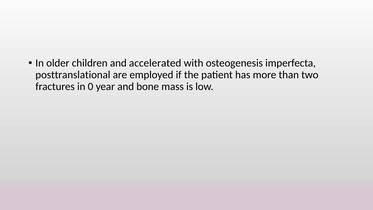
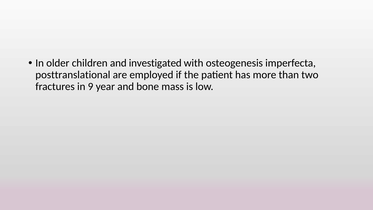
accelerated: accelerated -> investigated
0: 0 -> 9
